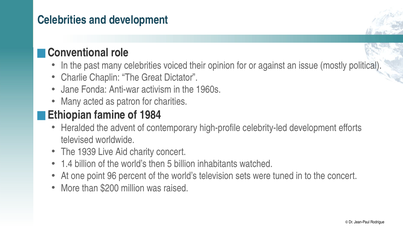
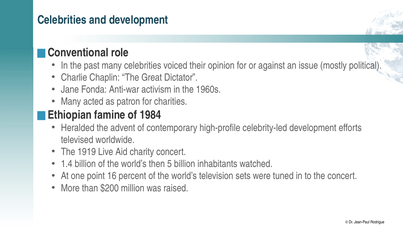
1939: 1939 -> 1919
96: 96 -> 16
